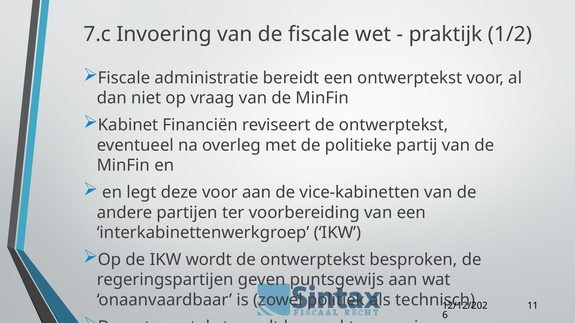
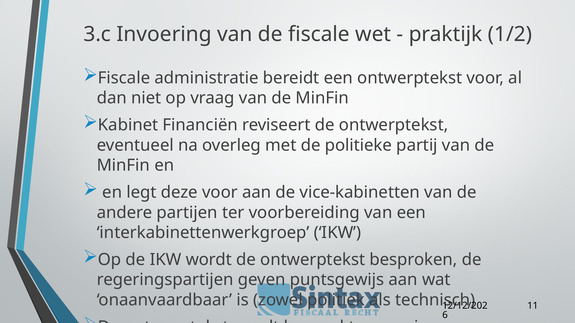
7.c: 7.c -> 3.c
